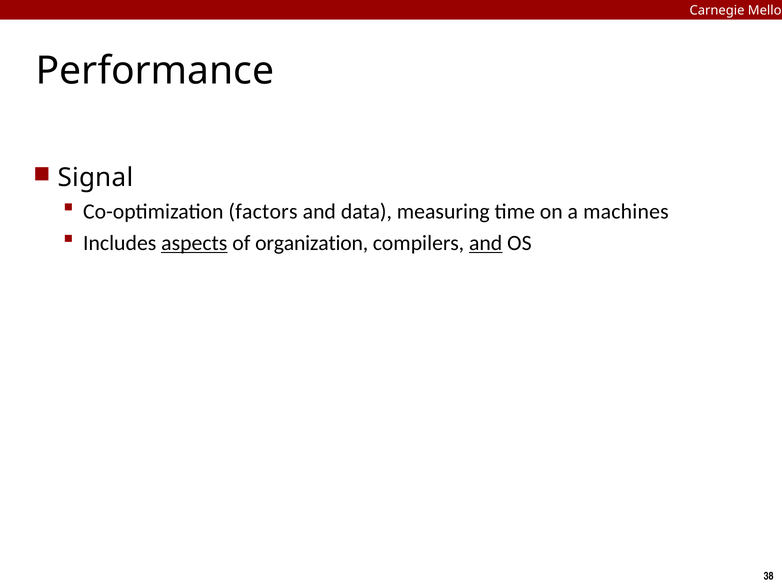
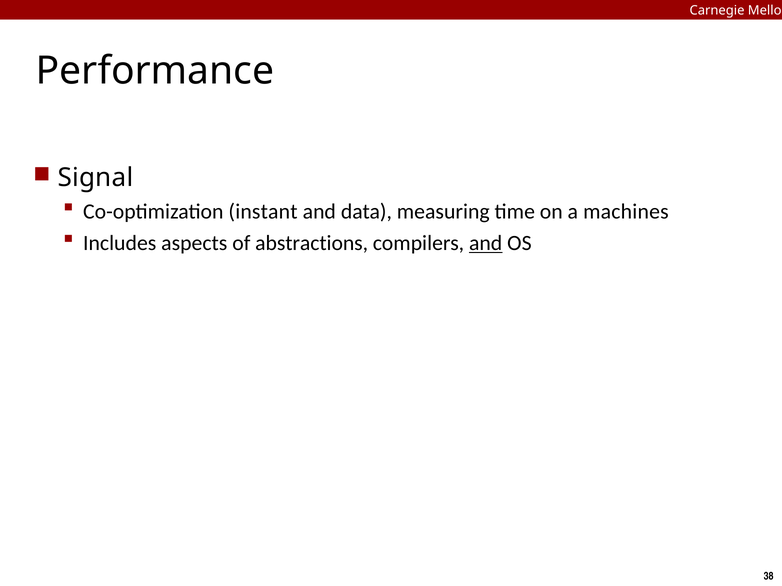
factors: factors -> instant
aspects underline: present -> none
organization: organization -> abstractions
